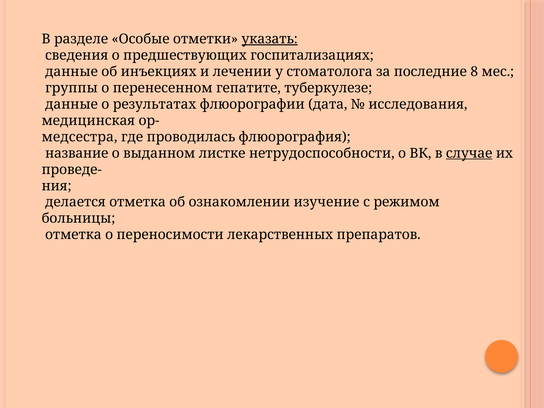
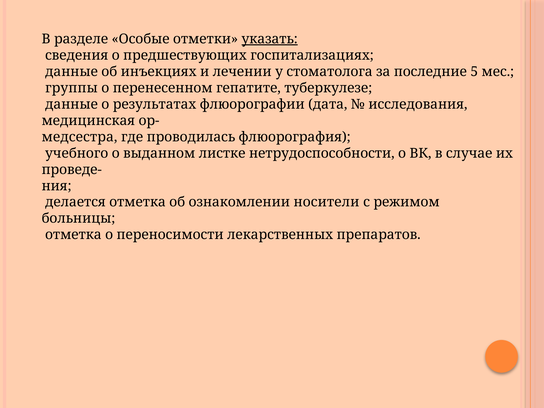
8: 8 -> 5
название: название -> учебного
случае underline: present -> none
изучение: изучение -> носители
